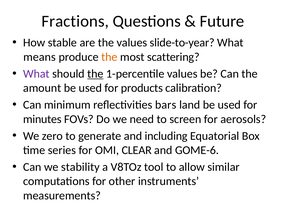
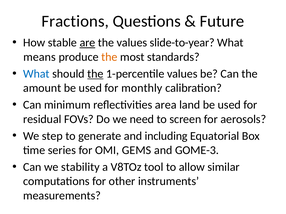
are underline: none -> present
scattering: scattering -> standards
What at (36, 74) colour: purple -> blue
products: products -> monthly
bars: bars -> area
minutes: minutes -> residual
zero: zero -> step
CLEAR: CLEAR -> GEMS
GOME-6: GOME-6 -> GOME-3
